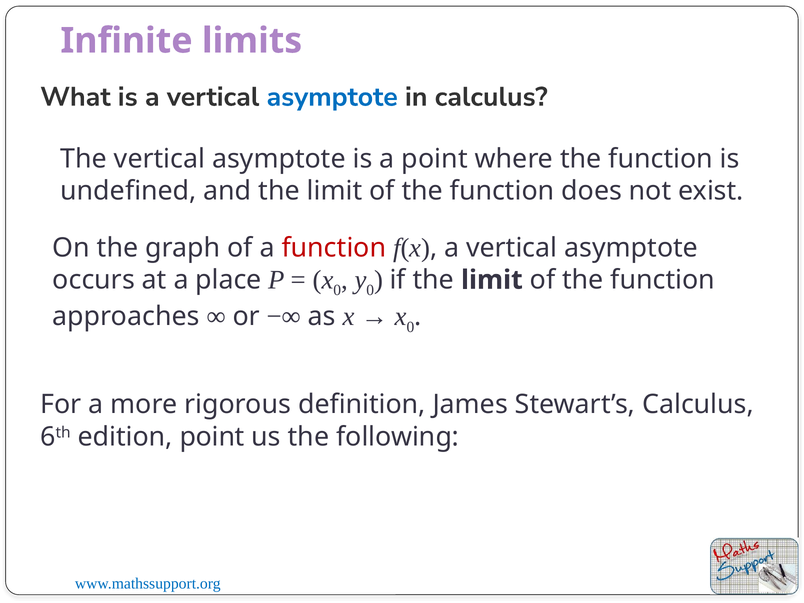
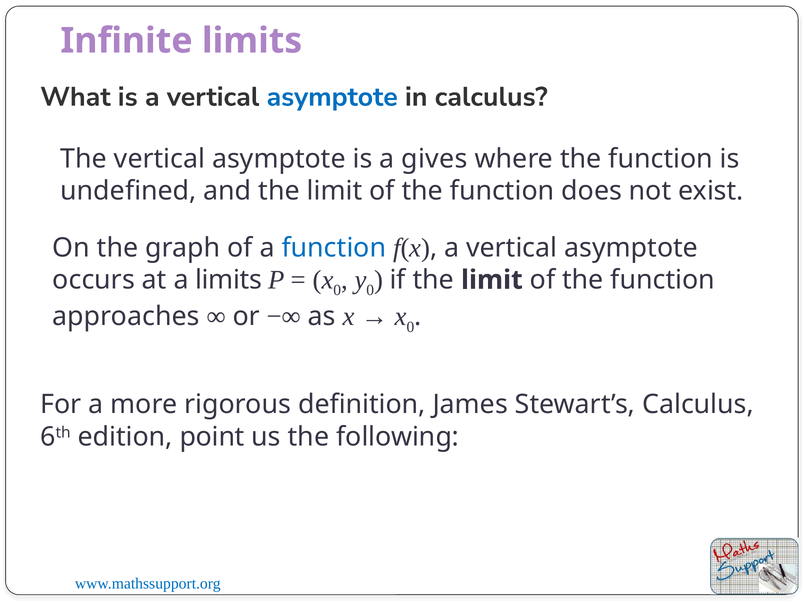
a point: point -> gives
function at (334, 248) colour: red -> blue
a place: place -> limits
